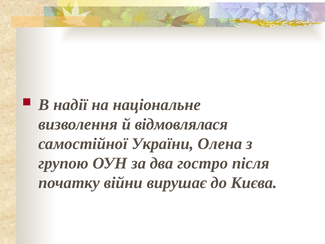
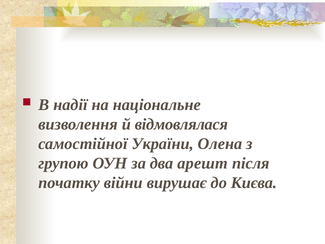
гостро: гостро -> арешт
